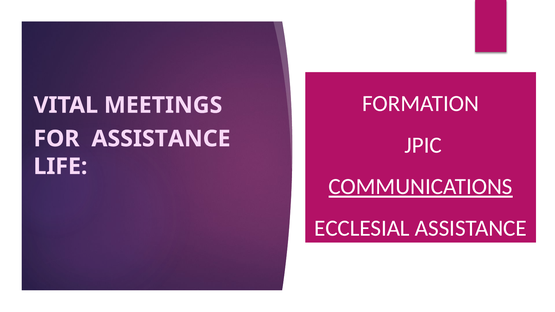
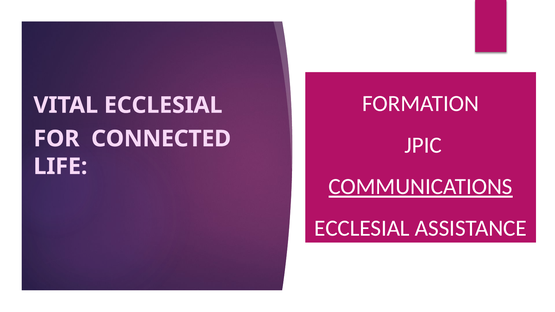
VITAL MEETINGS: MEETINGS -> ECCLESIAL
FOR ASSISTANCE: ASSISTANCE -> CONNECTED
